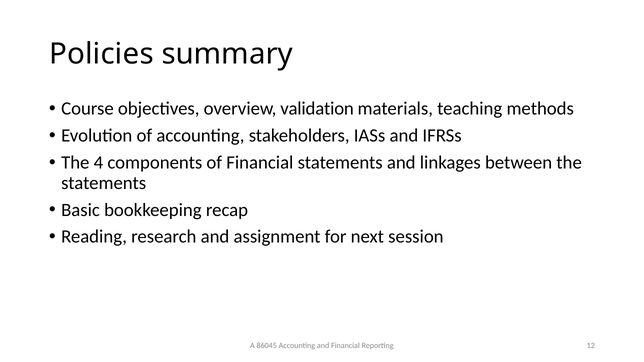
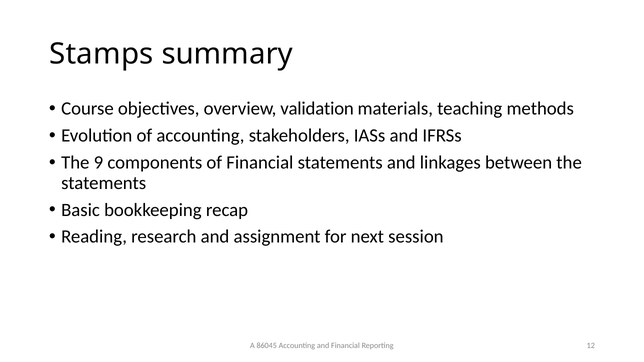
Policies: Policies -> Stamps
4: 4 -> 9
